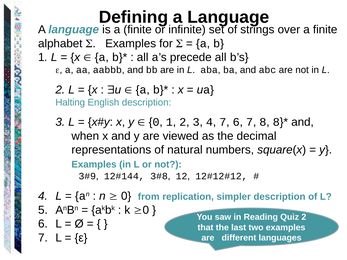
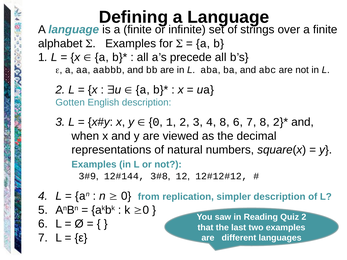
Halting: Halting -> Gotten
7 at (223, 122): 7 -> 8
8 at (276, 122): 8 -> 2
